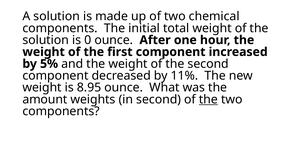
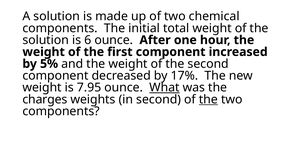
0: 0 -> 6
11%: 11% -> 17%
8.95: 8.95 -> 7.95
What underline: none -> present
amount: amount -> charges
